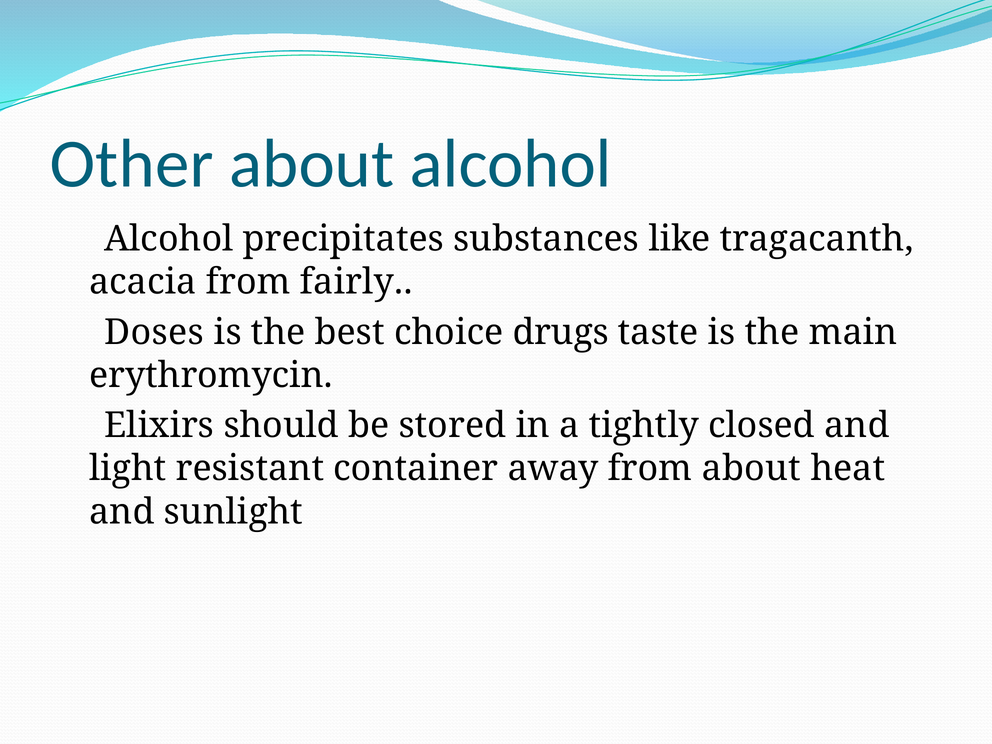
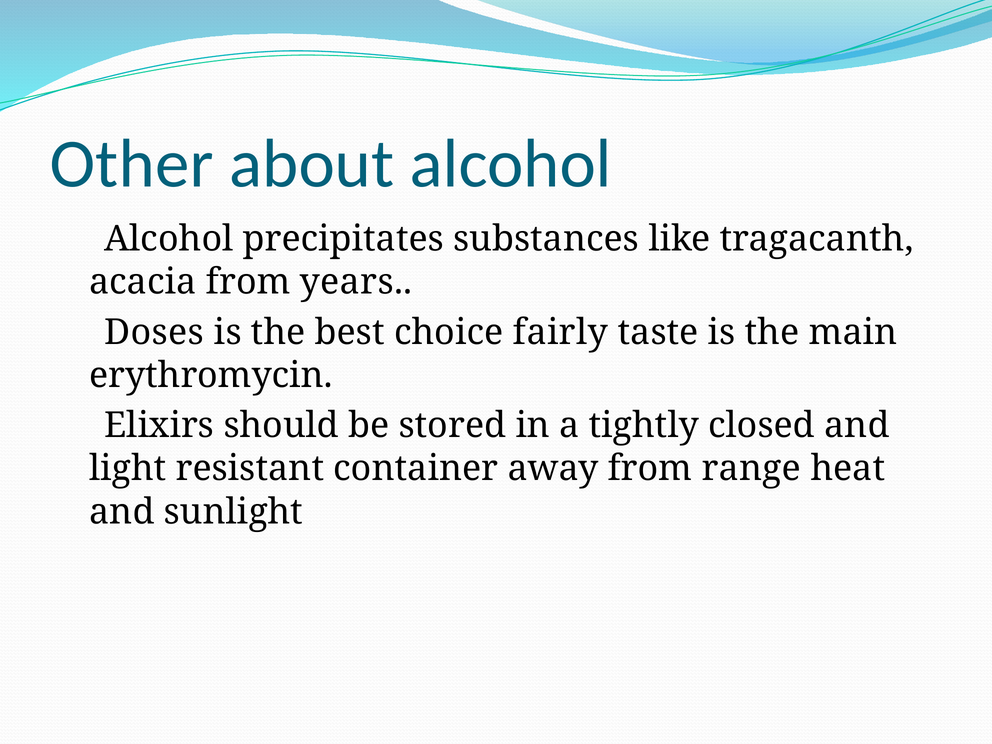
fairly: fairly -> years
drugs: drugs -> fairly
from about: about -> range
